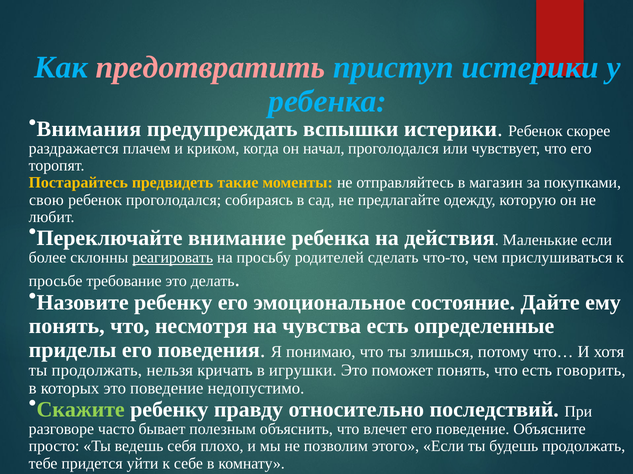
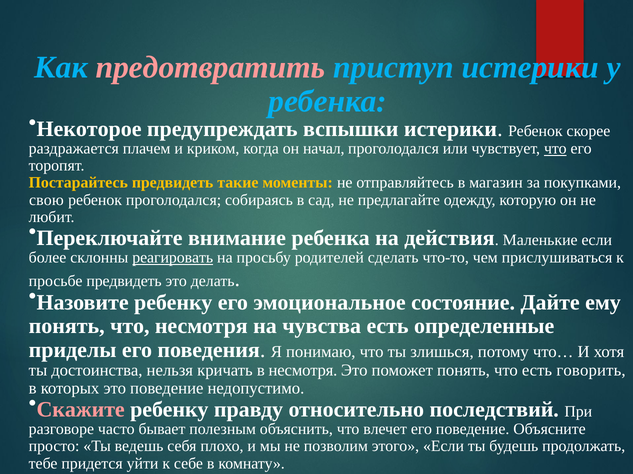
Внимания: Внимания -> Некоторое
что at (555, 149) underline: none -> present
просьбе требование: требование -> предвидеть
ты продолжать: продолжать -> достоинства
в игрушки: игрушки -> несмотря
Скажите colour: light green -> pink
